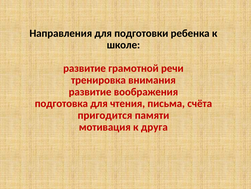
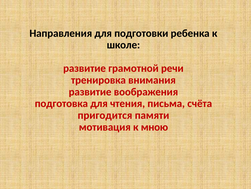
друга: друга -> мною
